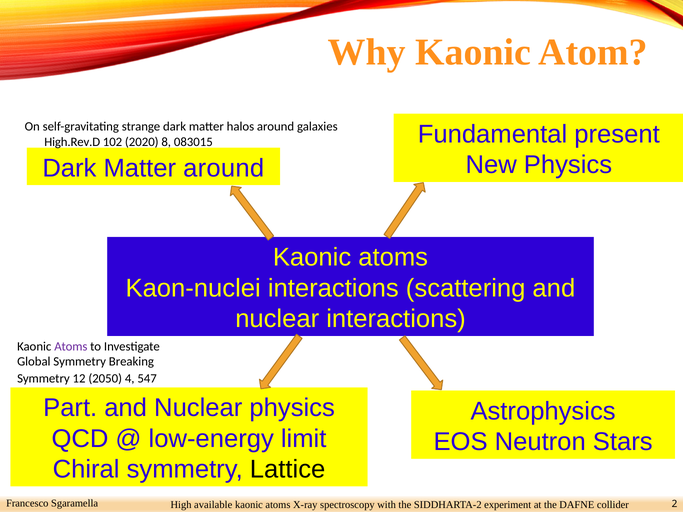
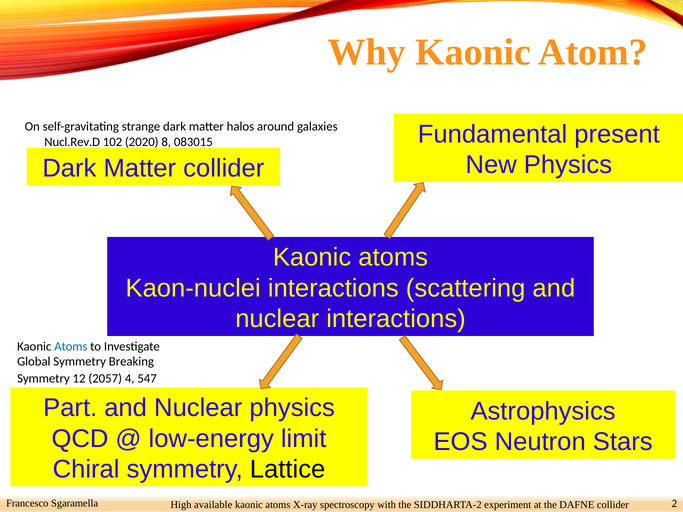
High.Rev.D: High.Rev.D -> Nucl.Rev.D
Matter around: around -> collider
Atoms at (71, 347) colour: purple -> blue
2050: 2050 -> 2057
